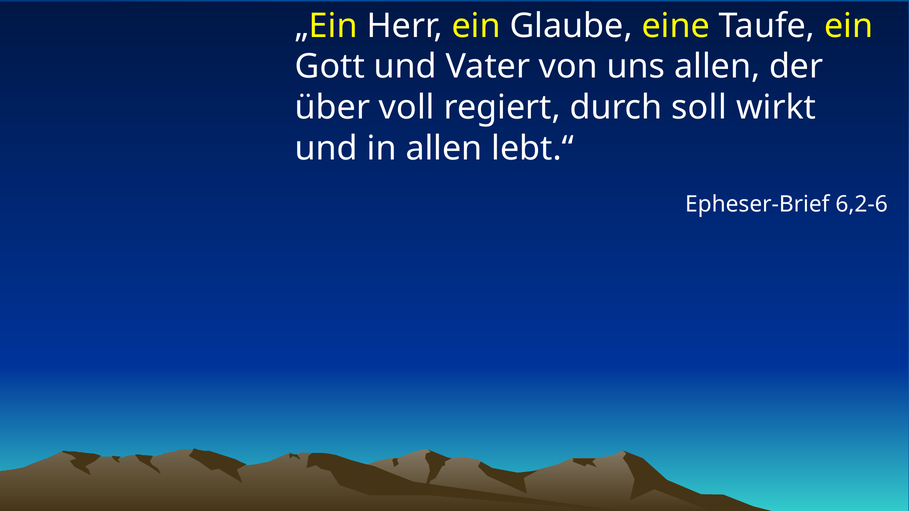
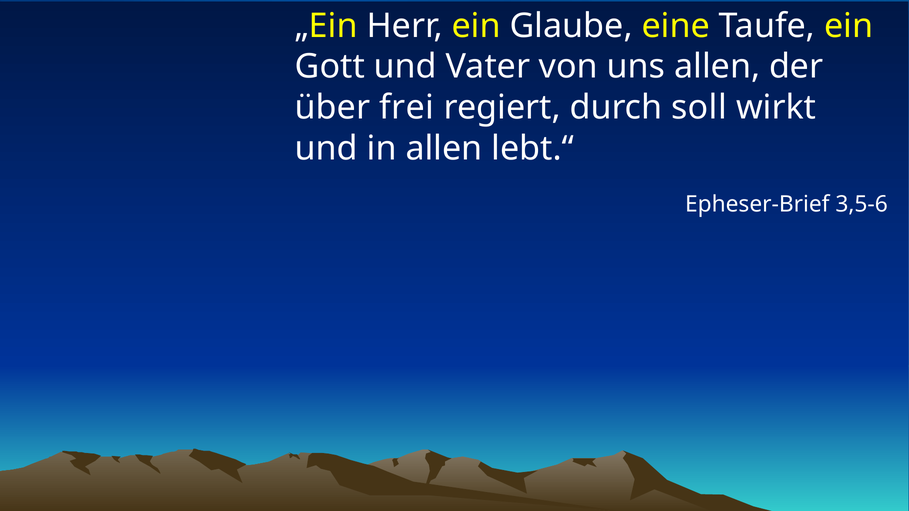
voll: voll -> frei
6,2-6: 6,2-6 -> 3,5-6
